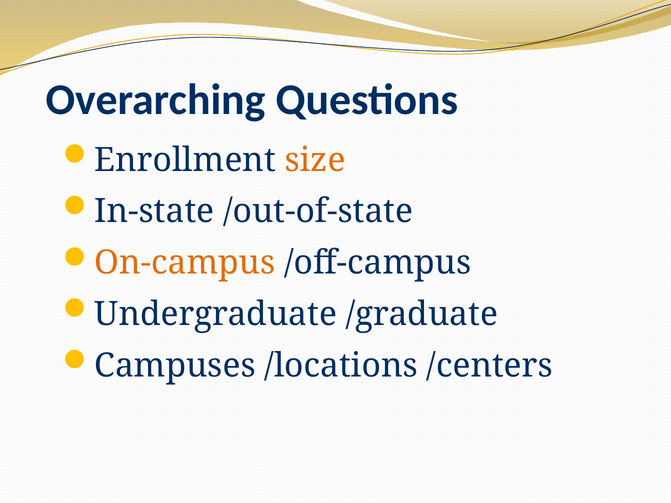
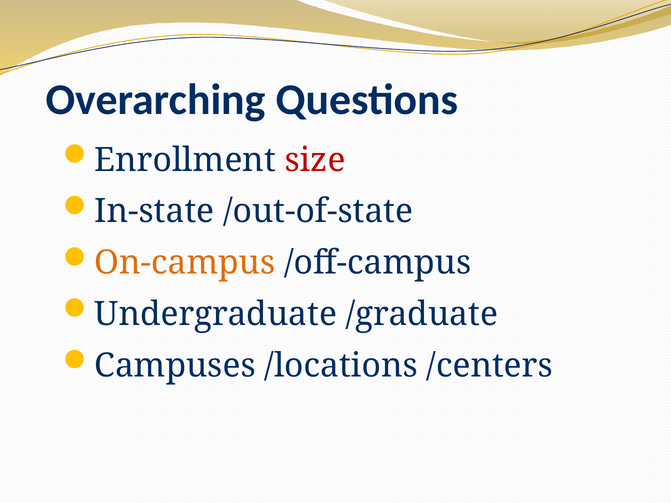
size colour: orange -> red
